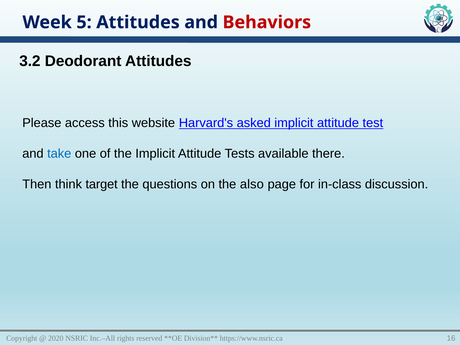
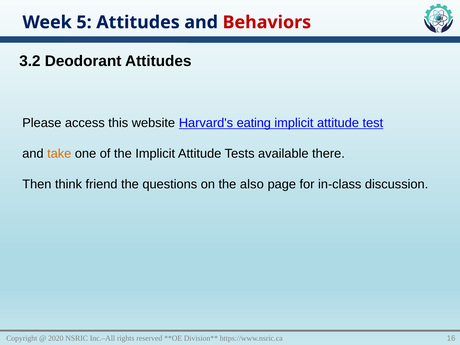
asked: asked -> eating
take colour: blue -> orange
target: target -> friend
